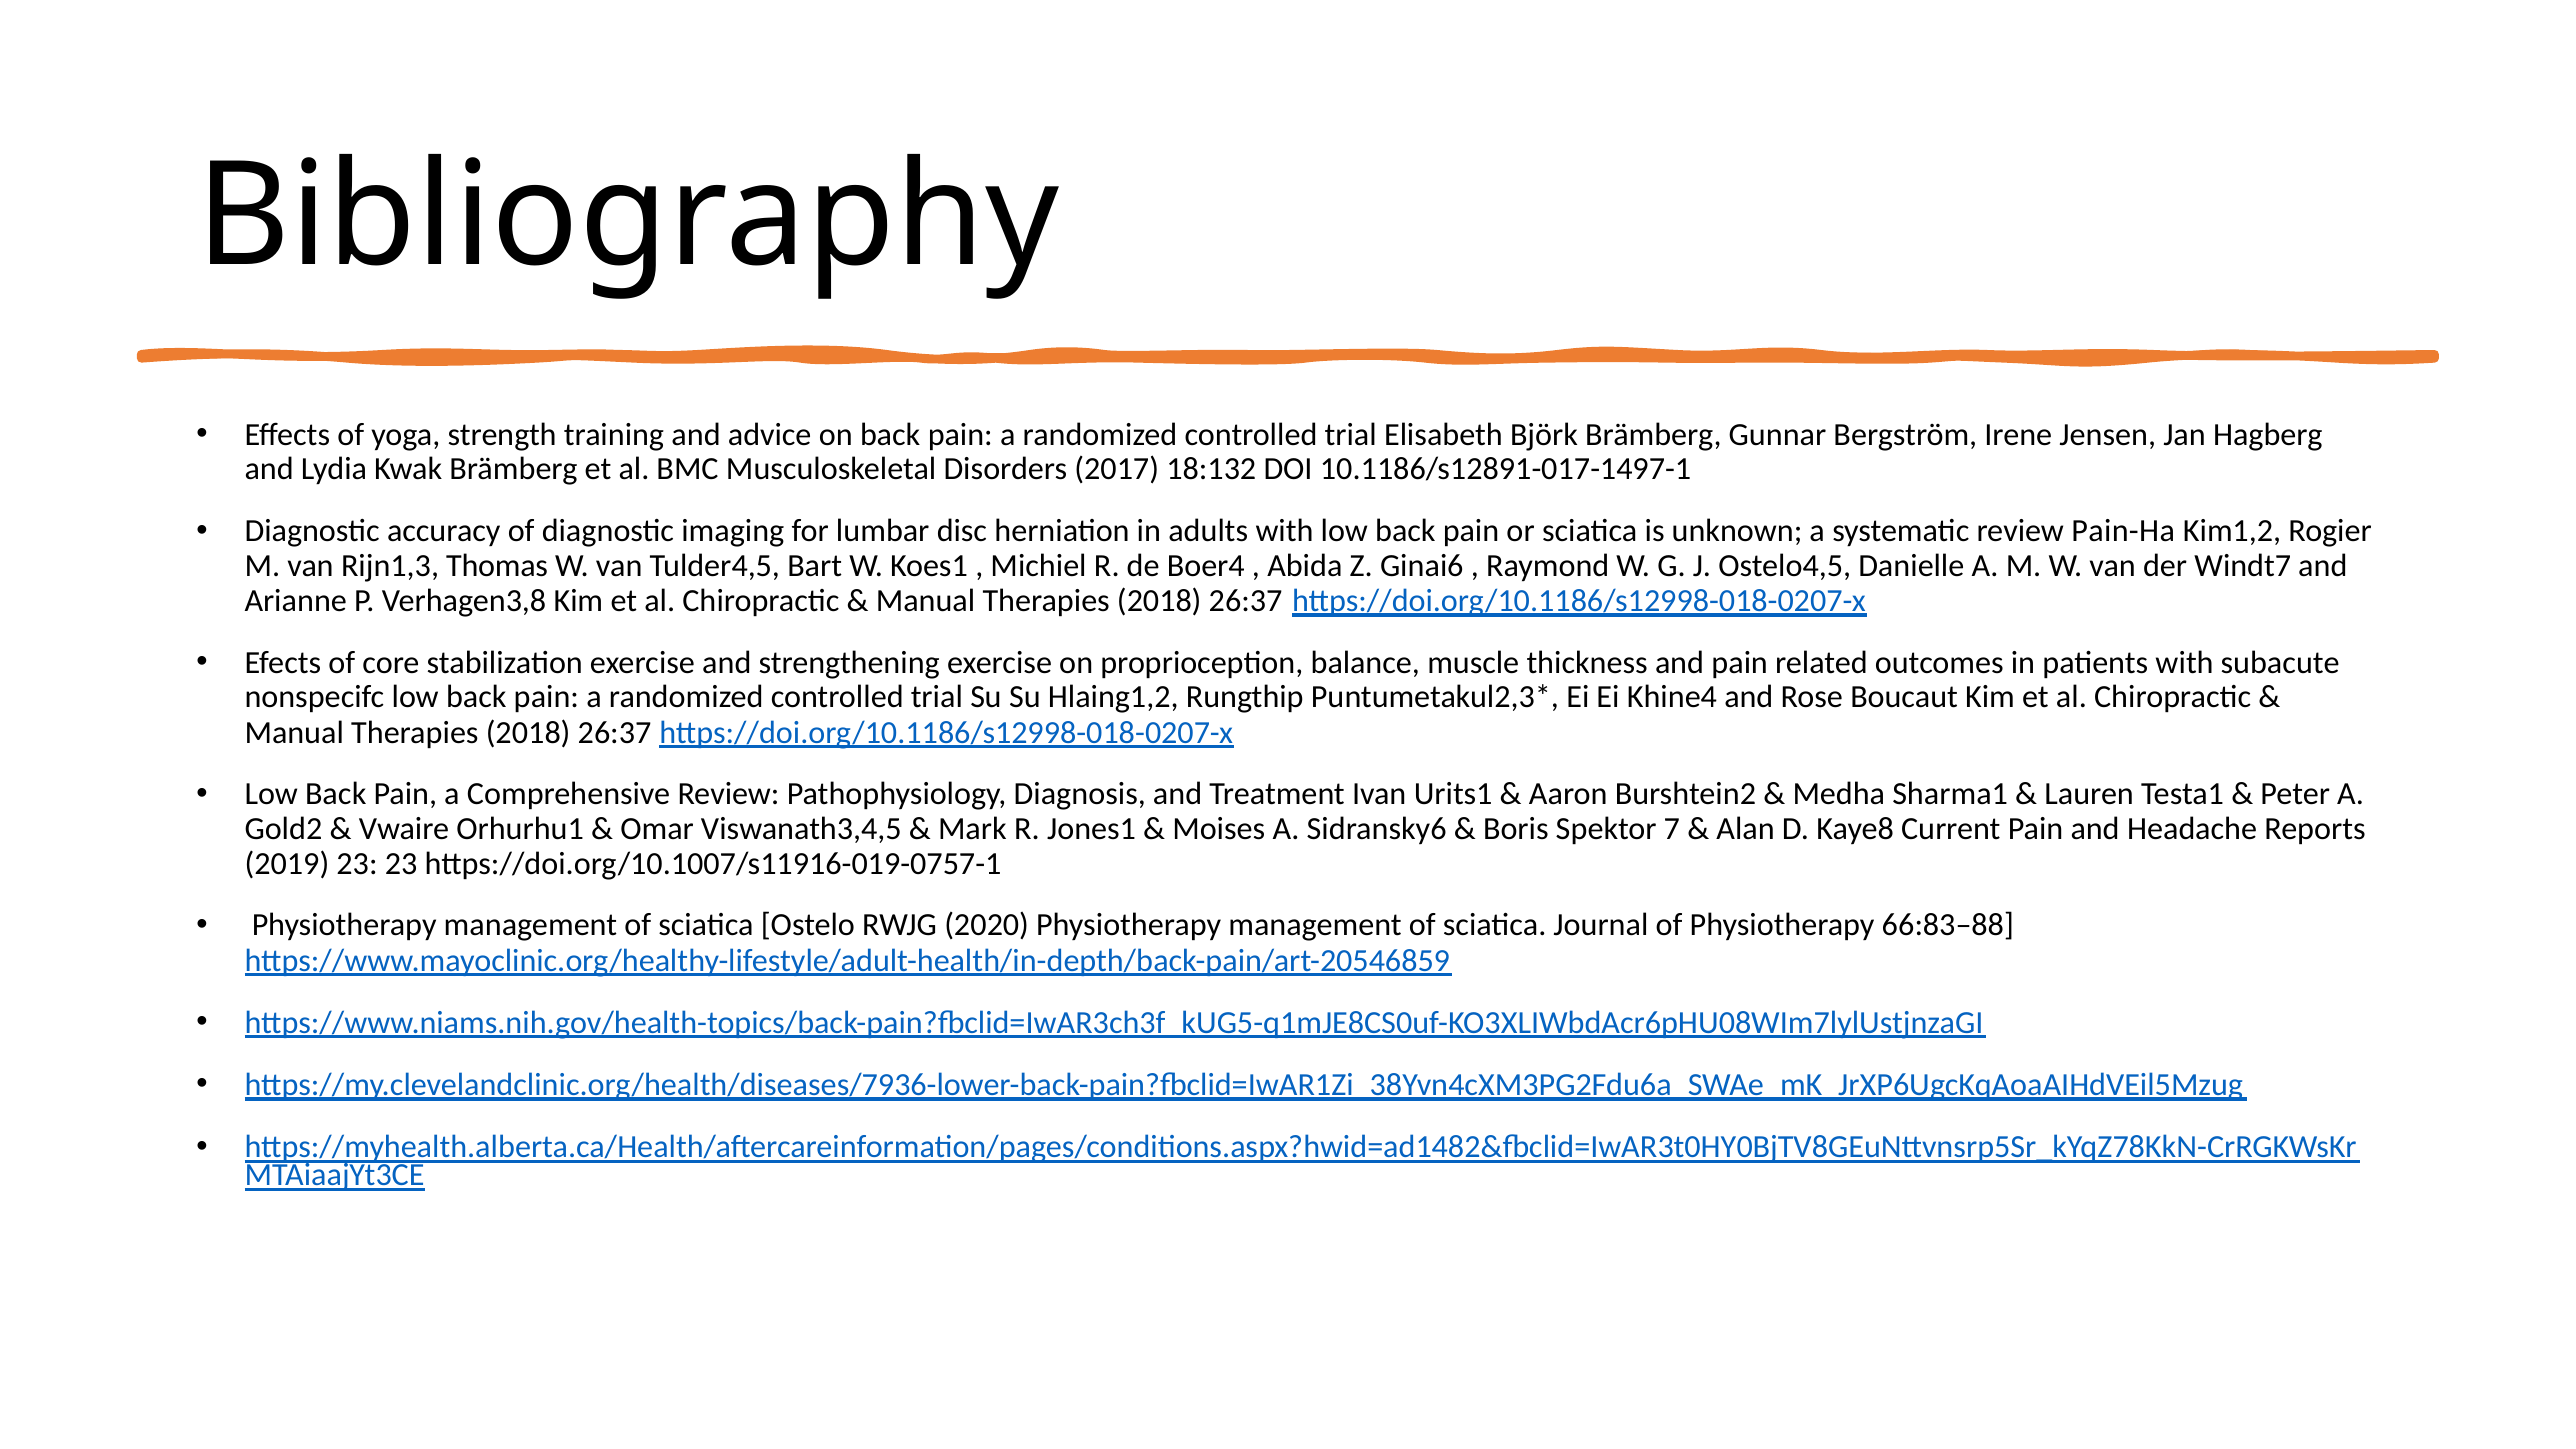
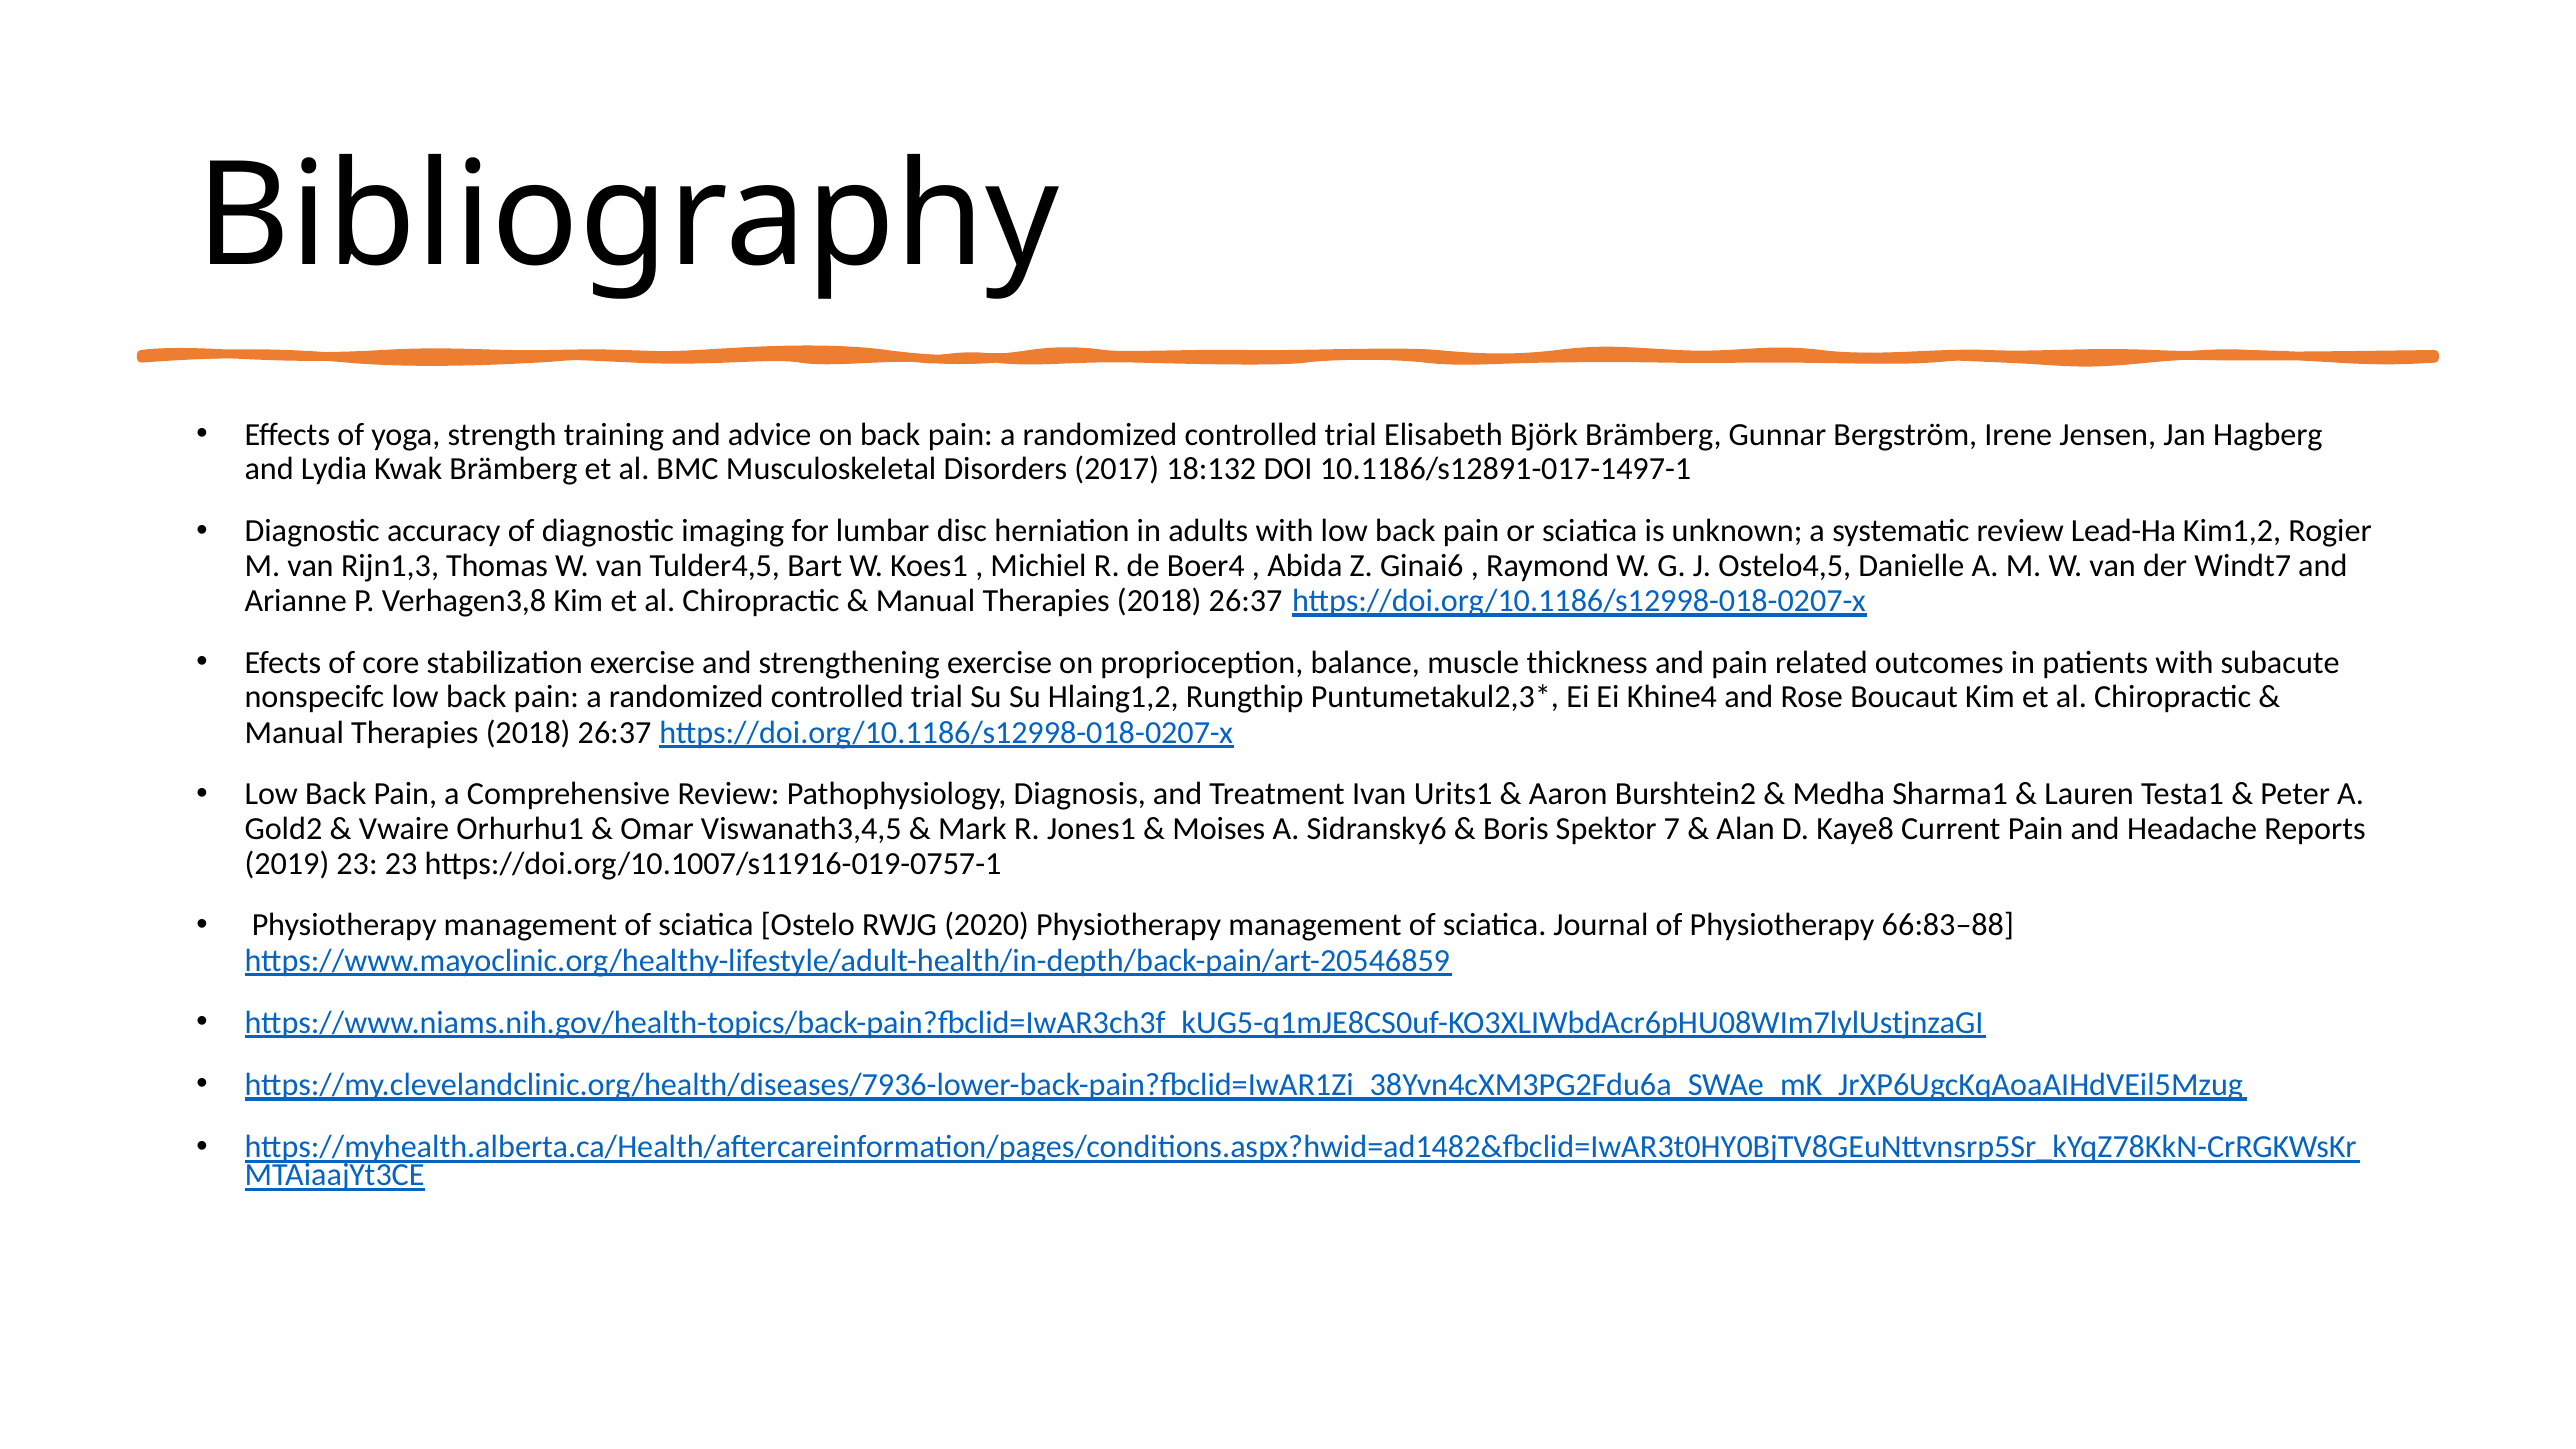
Pain-Ha: Pain-Ha -> Lead-Ha
